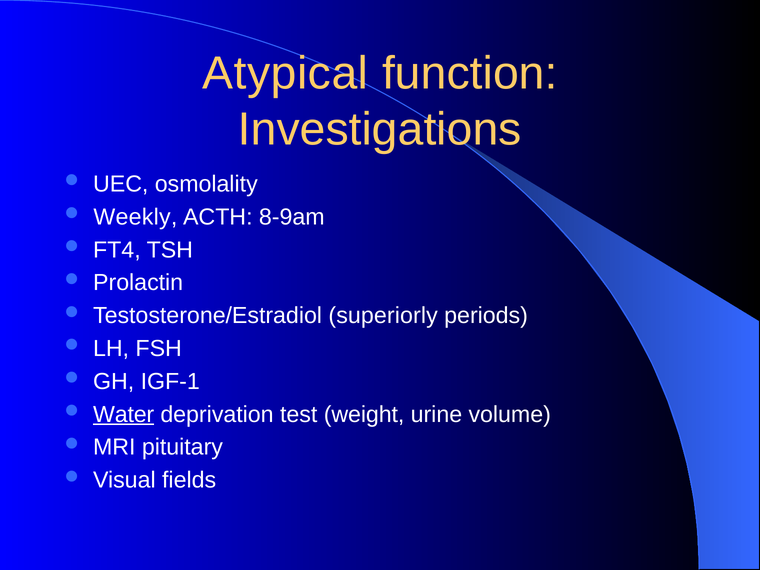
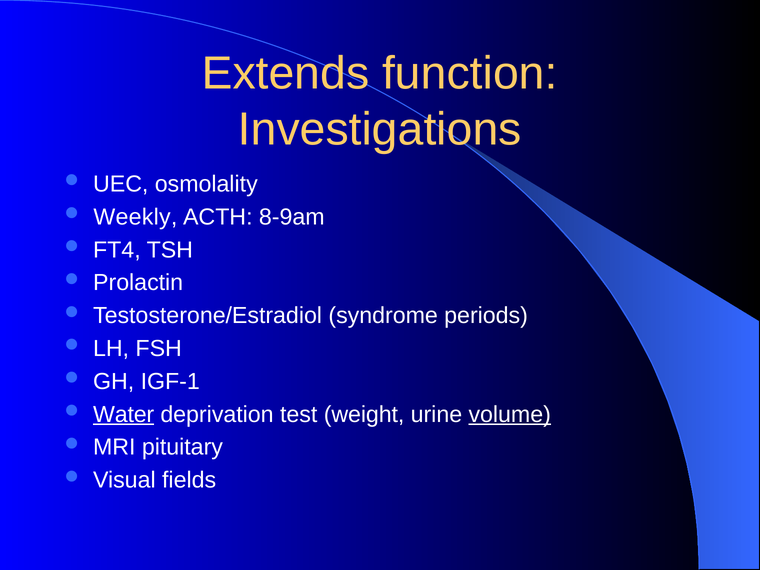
Atypical: Atypical -> Extends
superiorly: superiorly -> syndrome
volume underline: none -> present
